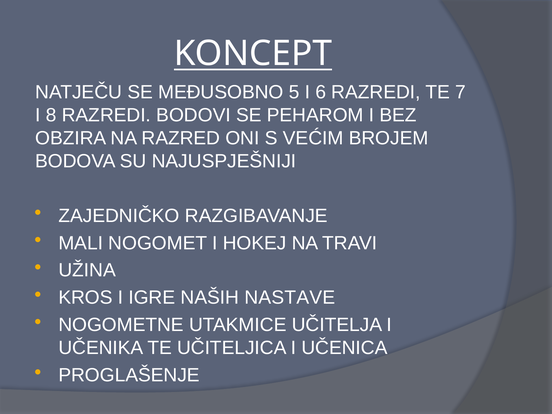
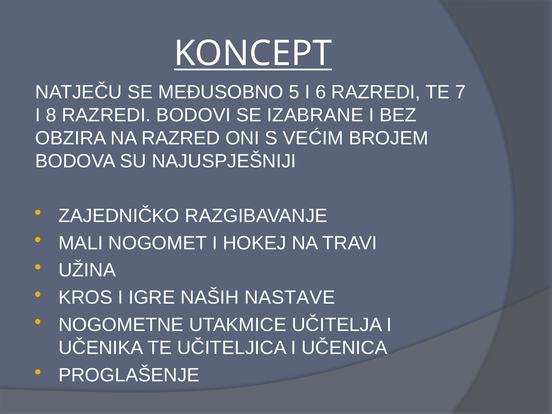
PEHAROM: PEHAROM -> IZABRANE
